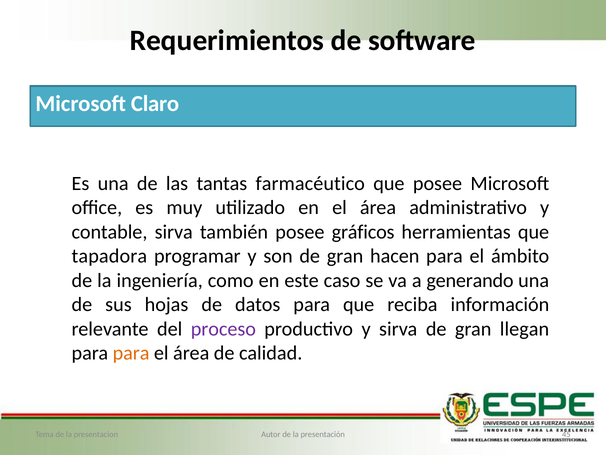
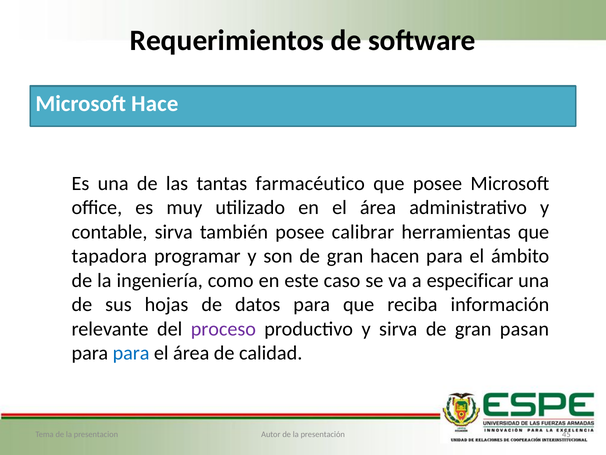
Claro: Claro -> Hace
gráficos: gráficos -> calibrar
generando: generando -> especificar
llegan: llegan -> pasan
para at (131, 353) colour: orange -> blue
